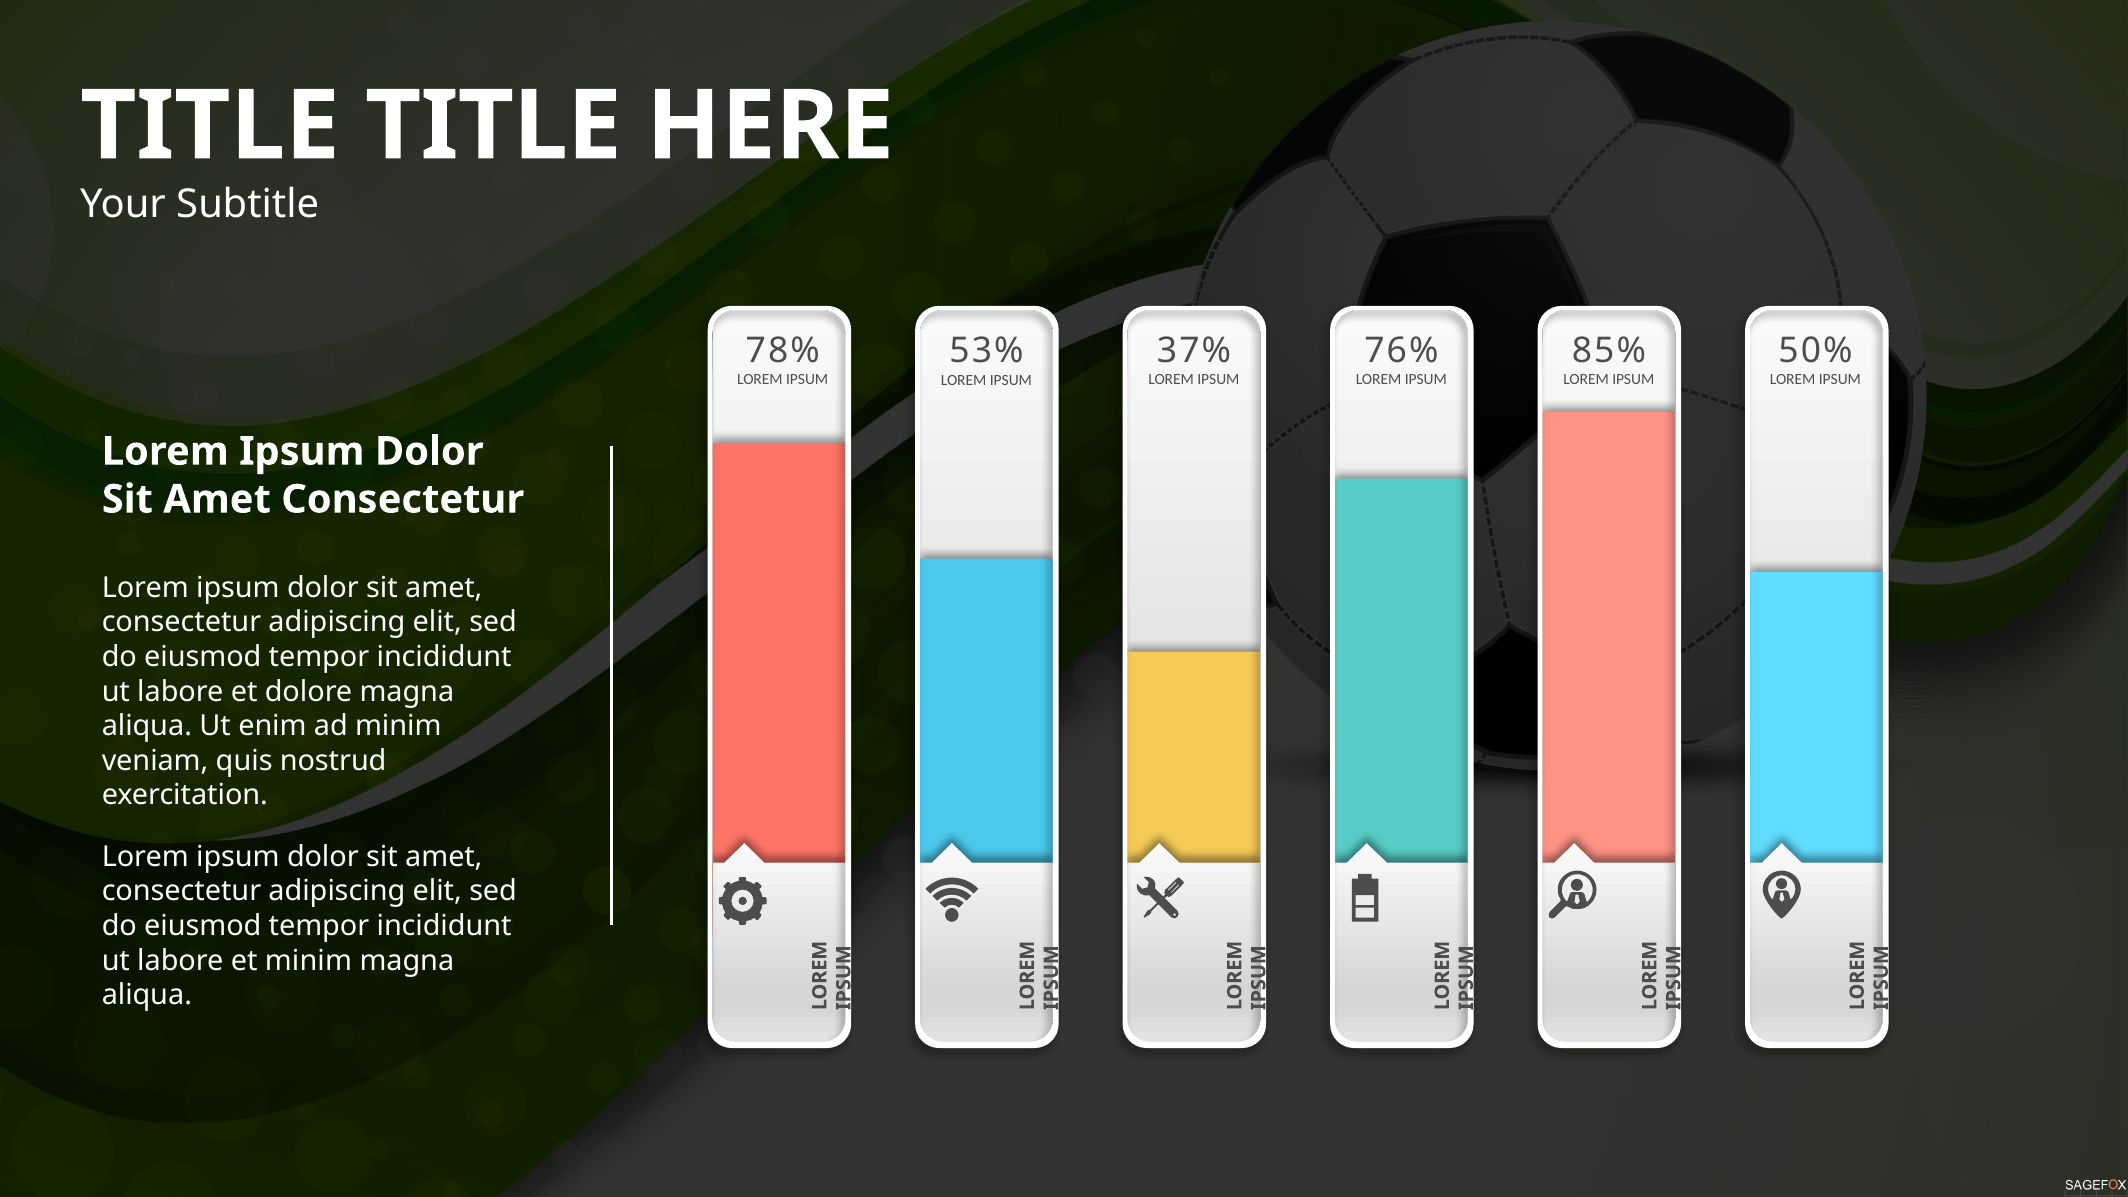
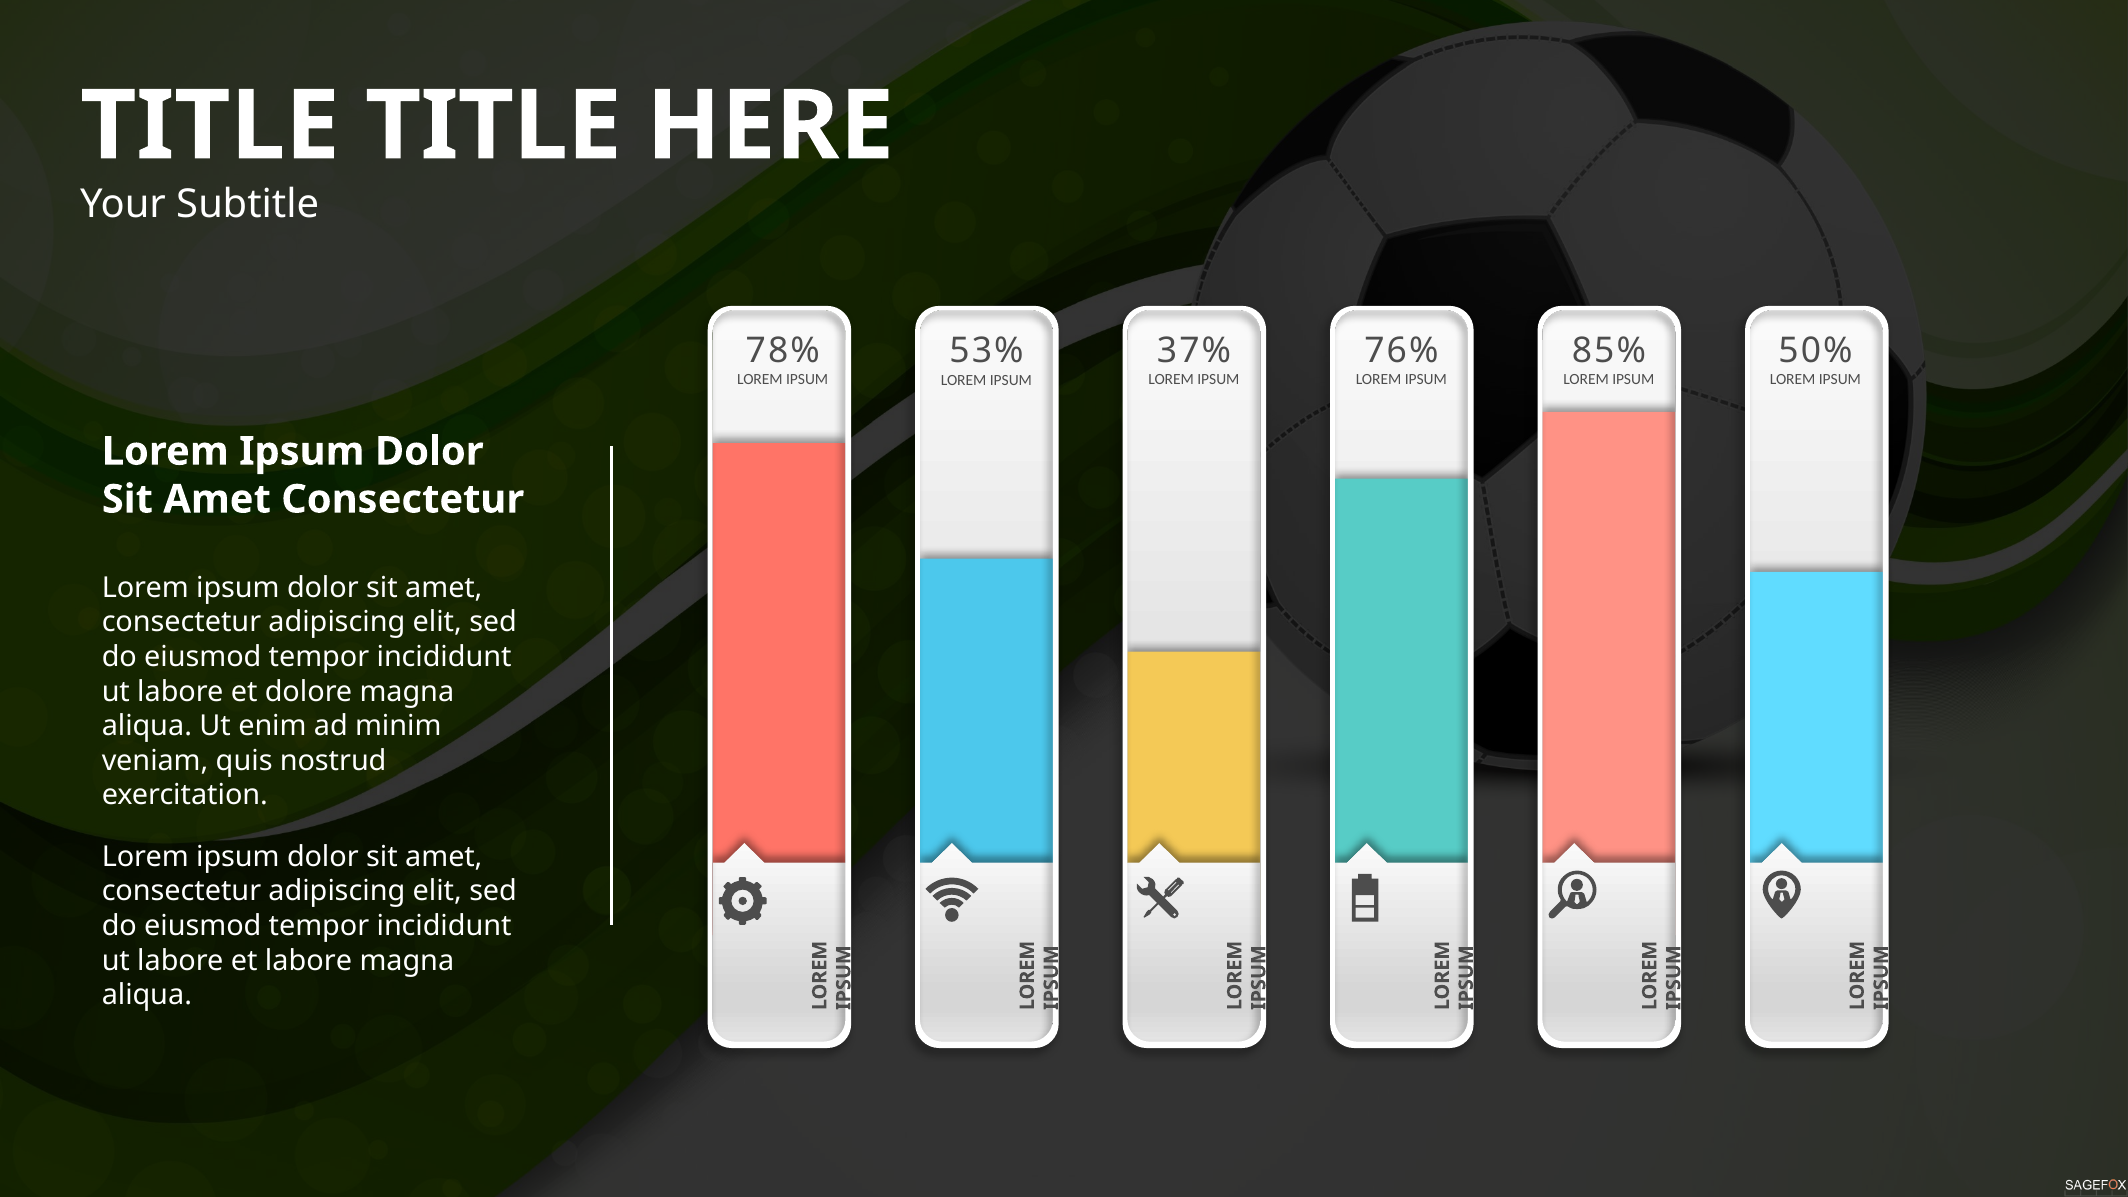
et minim: minim -> labore
